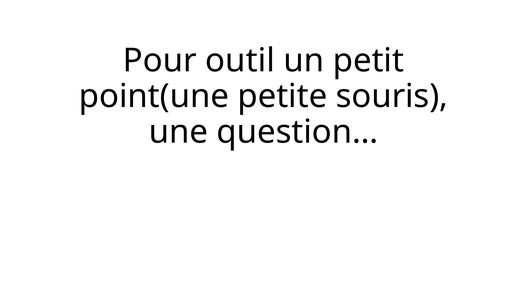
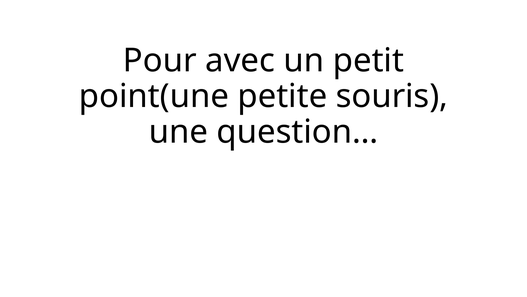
outil: outil -> avec
